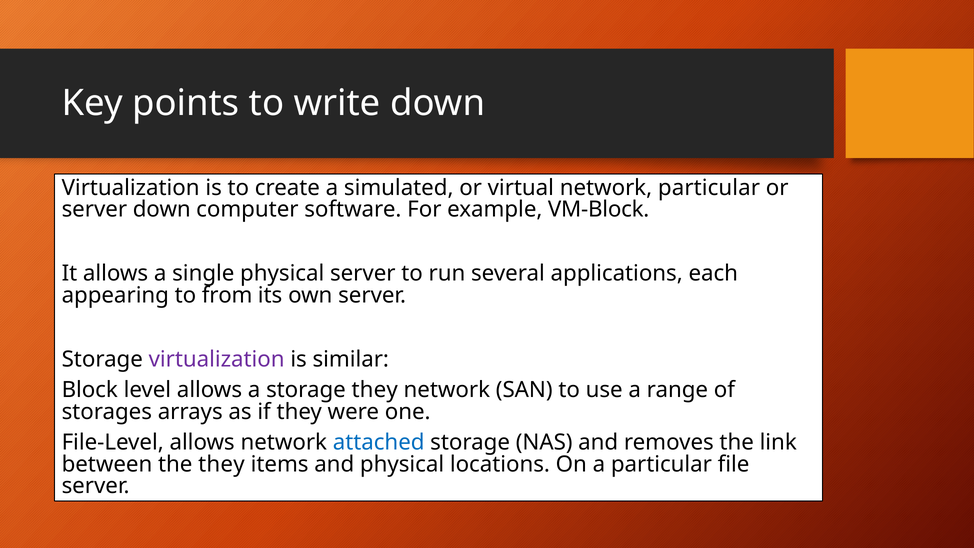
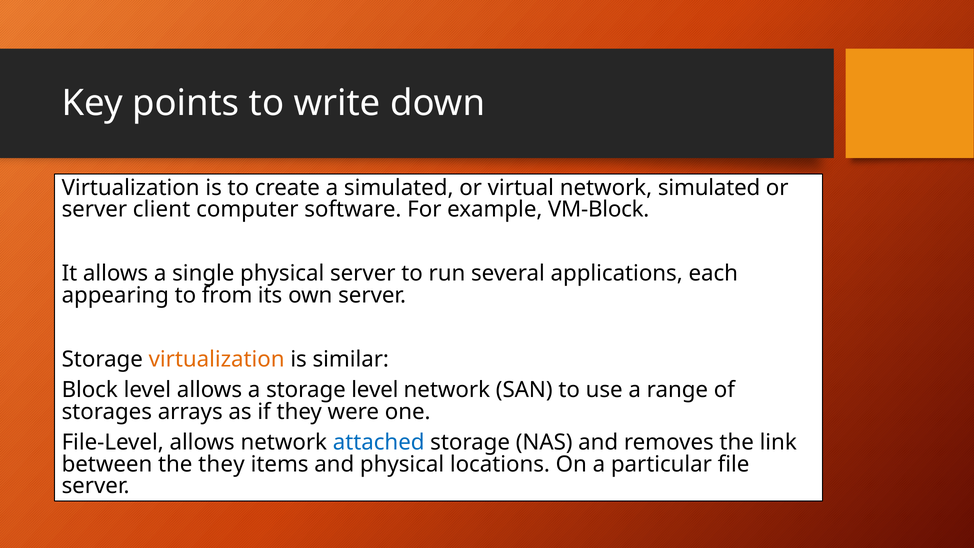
network particular: particular -> simulated
server down: down -> client
virtualization at (217, 359) colour: purple -> orange
storage they: they -> level
